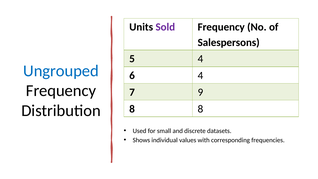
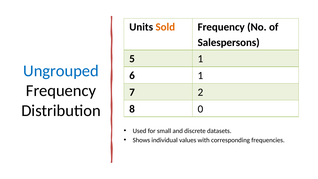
Sold colour: purple -> orange
5 4: 4 -> 1
6 4: 4 -> 1
9: 9 -> 2
8 8: 8 -> 0
